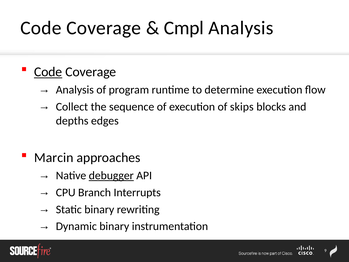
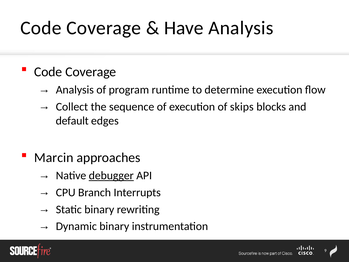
Cmpl: Cmpl -> Have
Code at (48, 72) underline: present -> none
depths: depths -> default
